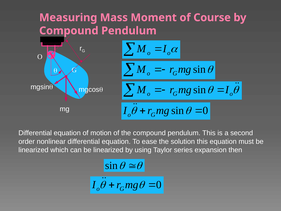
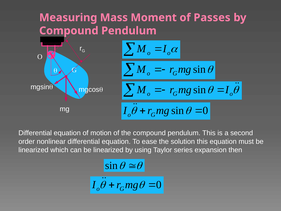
Course: Course -> Passes
